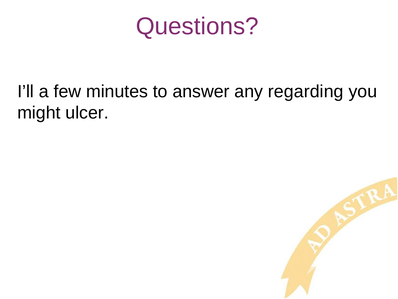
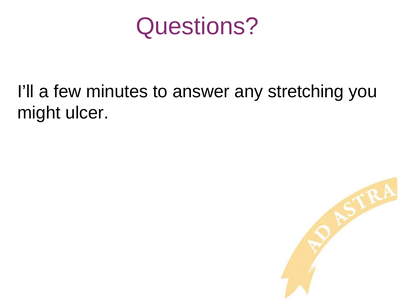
regarding: regarding -> stretching
